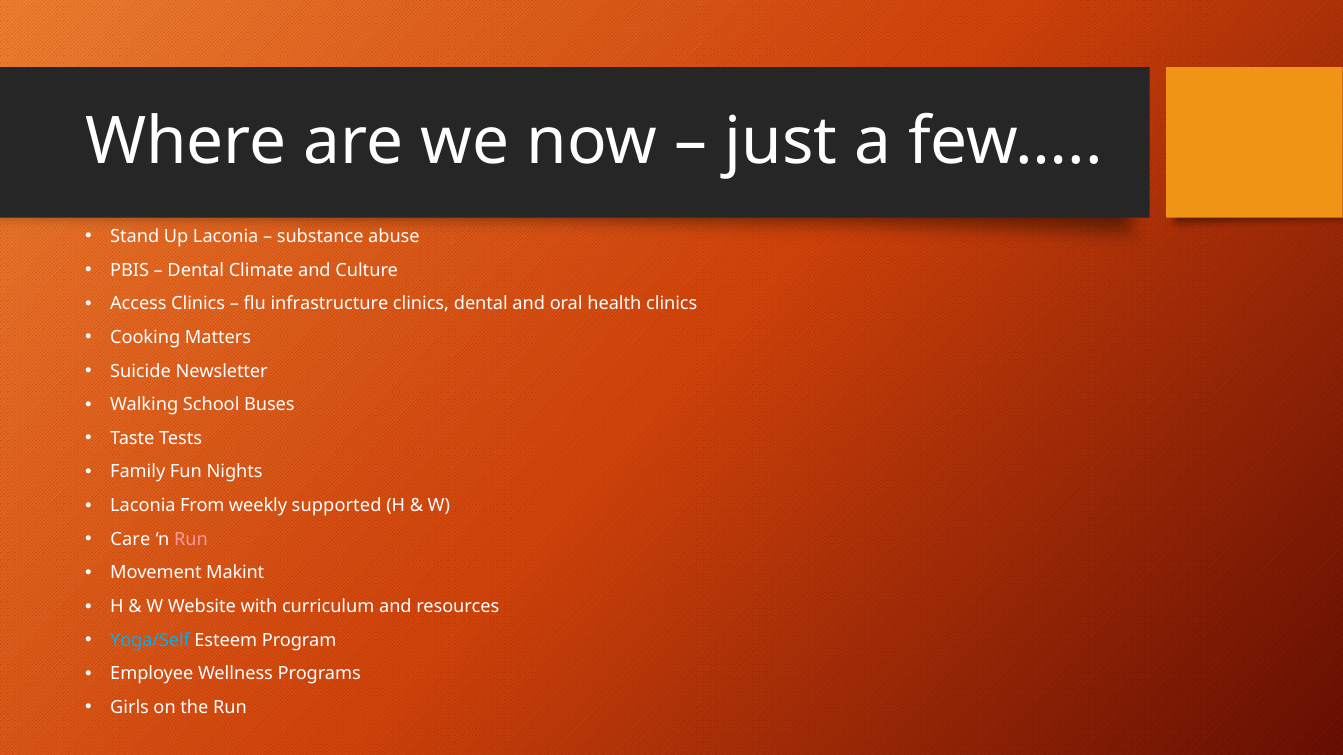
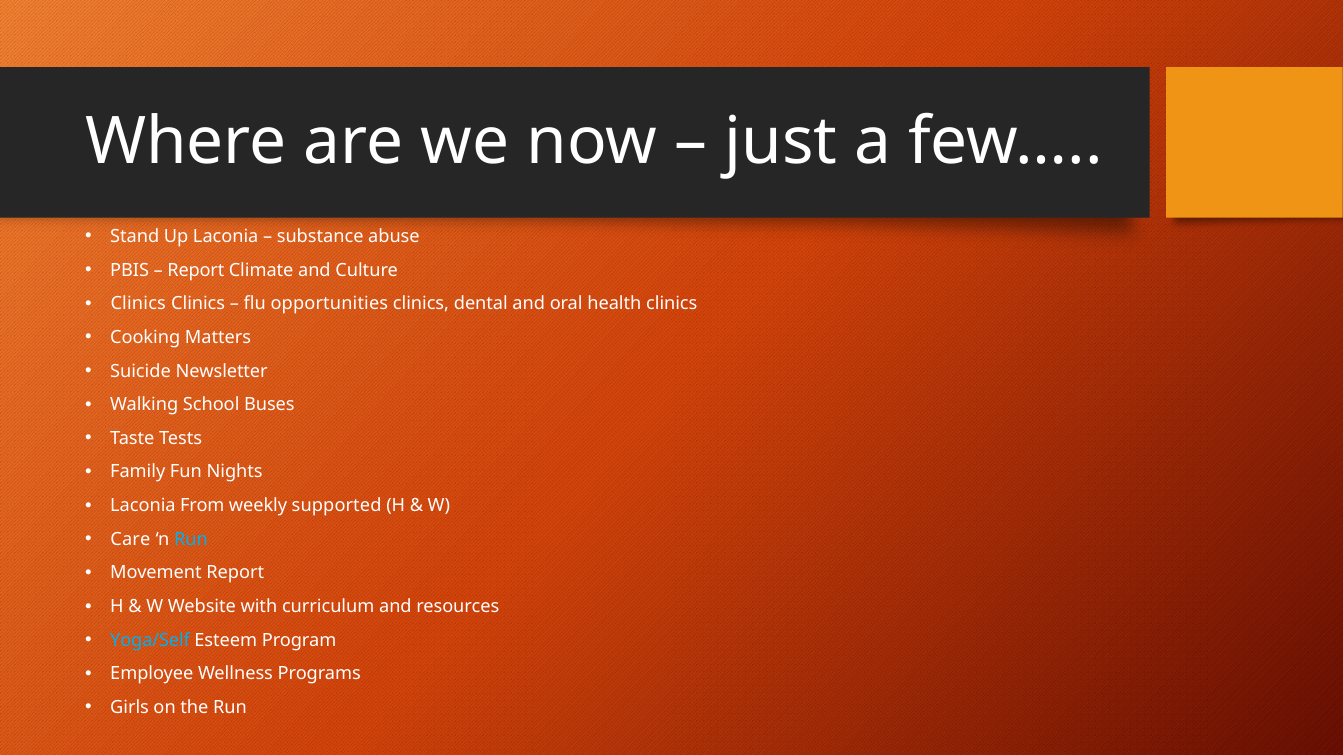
Dental at (196, 270): Dental -> Report
Access at (138, 304): Access -> Clinics
infrastructure: infrastructure -> opportunities
Run at (191, 540) colour: pink -> light blue
Movement Makint: Makint -> Report
